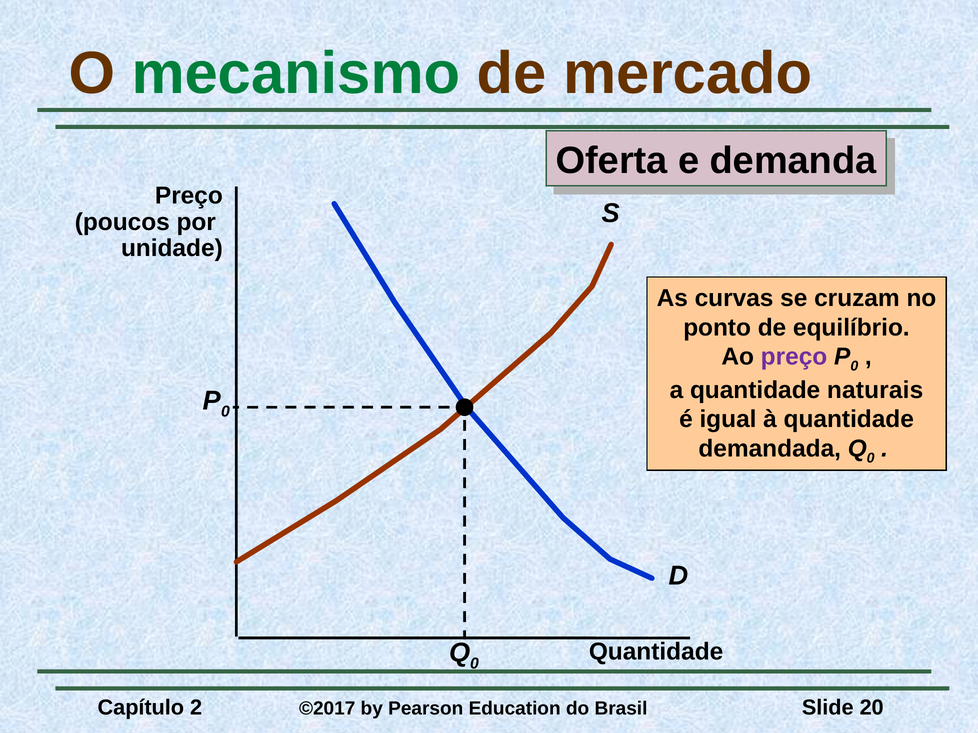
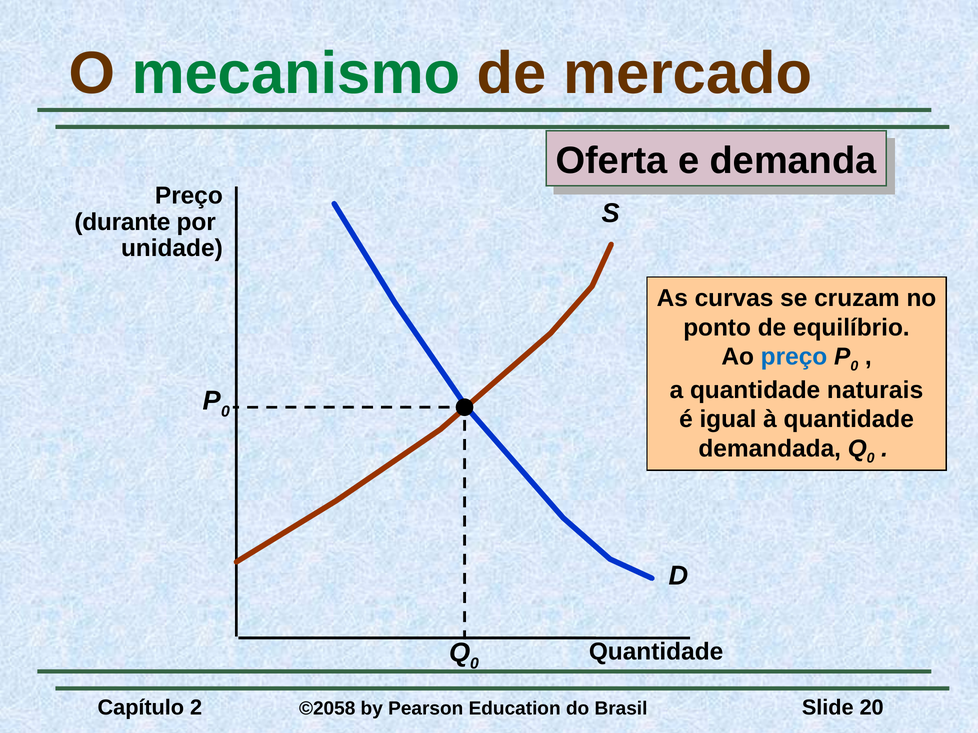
poucos: poucos -> durante
preço at (794, 357) colour: purple -> blue
©2017: ©2017 -> ©2058
